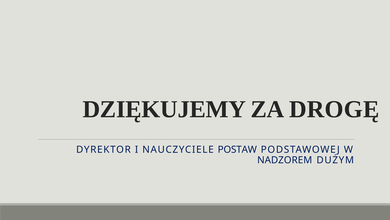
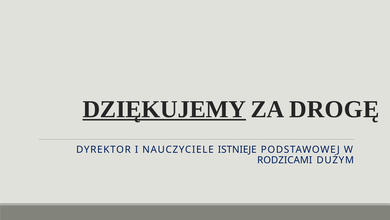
DZIĘKUJEMY underline: none -> present
POSTAW: POSTAW -> ISTNIEJE
NADZOREM: NADZOREM -> RODZICAMI
